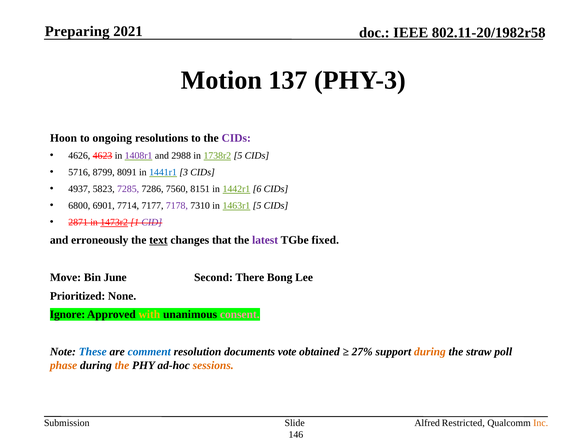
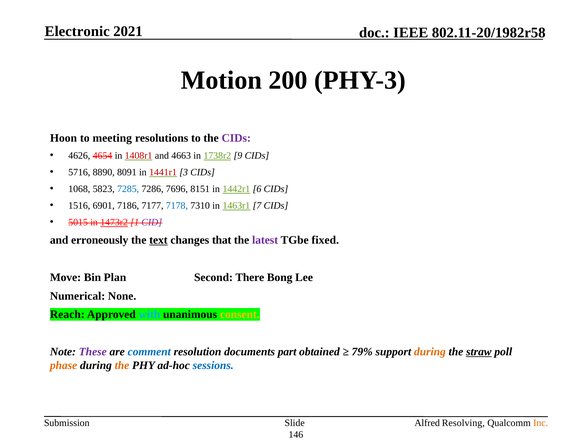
Preparing: Preparing -> Electronic
137: 137 -> 200
ongoing: ongoing -> meeting
4623: 4623 -> 4654
1408r1 colour: purple -> red
2988: 2988 -> 4663
1738r2 5: 5 -> 9
8799: 8799 -> 8890
1441r1 colour: blue -> red
4937: 4937 -> 1068
7285 colour: purple -> blue
7560: 7560 -> 7696
6800: 6800 -> 1516
7714: 7714 -> 7186
7178 colour: purple -> blue
1463r1 5: 5 -> 7
2871: 2871 -> 5015
June: June -> Plan
Prioritized: Prioritized -> Numerical
Ignore: Ignore -> Reach
with colour: yellow -> light blue
consent colour: pink -> yellow
These colour: blue -> purple
vote: vote -> part
27%: 27% -> 79%
straw underline: none -> present
sessions colour: orange -> blue
Restricted: Restricted -> Resolving
